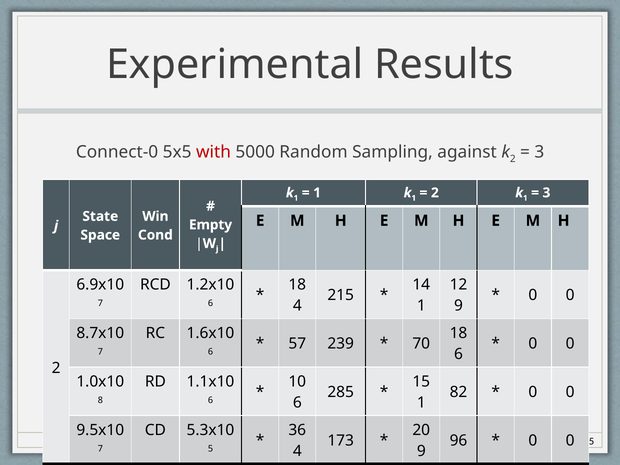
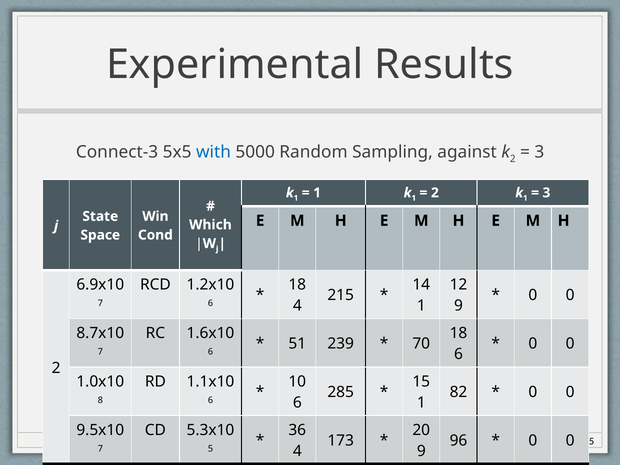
Connect-0: Connect-0 -> Connect-3
with colour: red -> blue
Empty: Empty -> Which
57: 57 -> 51
